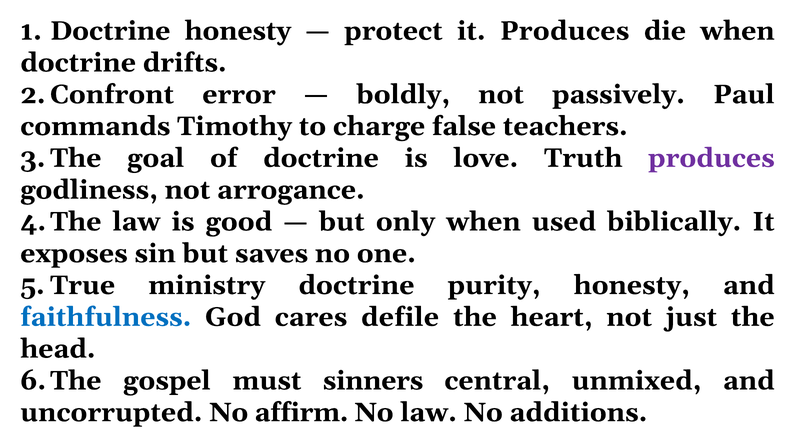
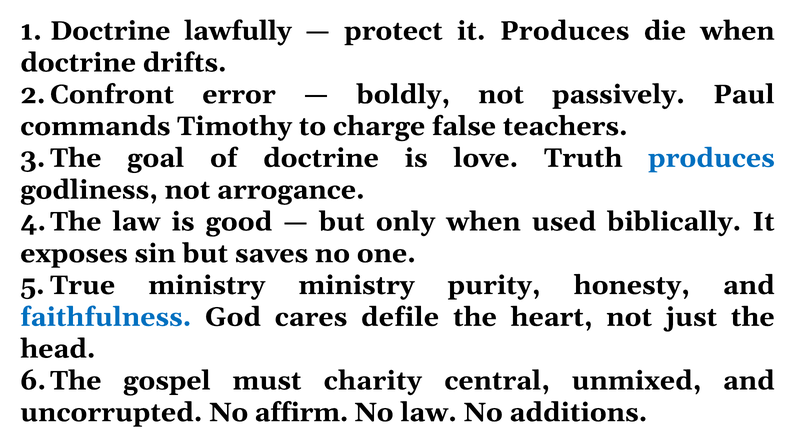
Doctrine honesty: honesty -> lawfully
produces at (711, 158) colour: purple -> blue
ministry doctrine: doctrine -> ministry
sinners: sinners -> charity
